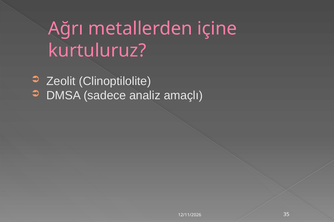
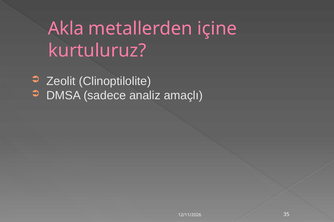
Ağrı: Ağrı -> Akla
